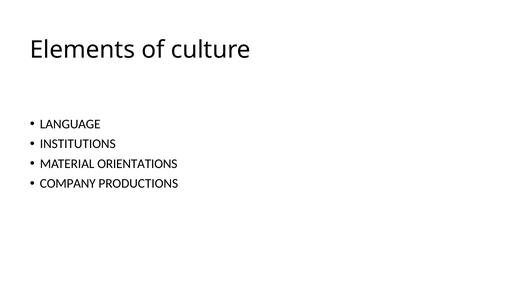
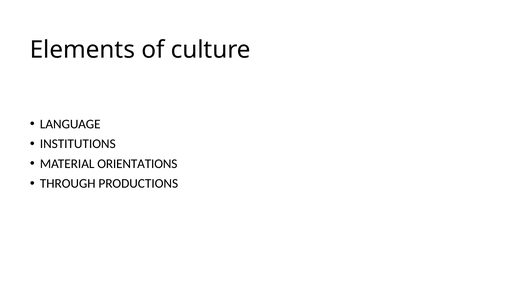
COMPANY: COMPANY -> THROUGH
